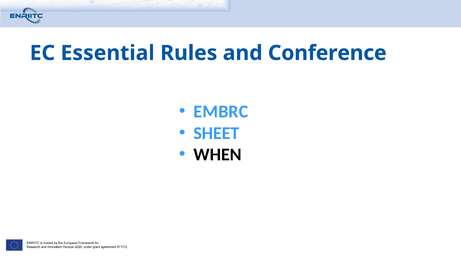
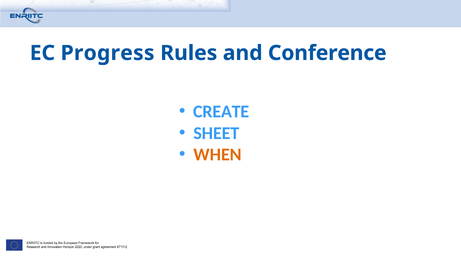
Essential: Essential -> Progress
EMBRC: EMBRC -> CREATE
WHEN colour: black -> orange
